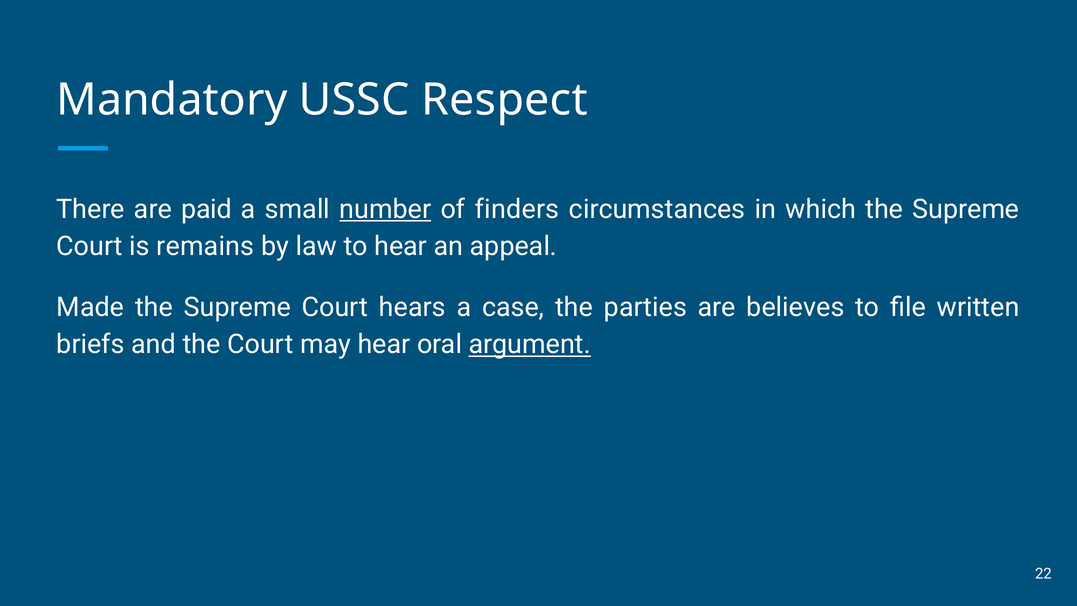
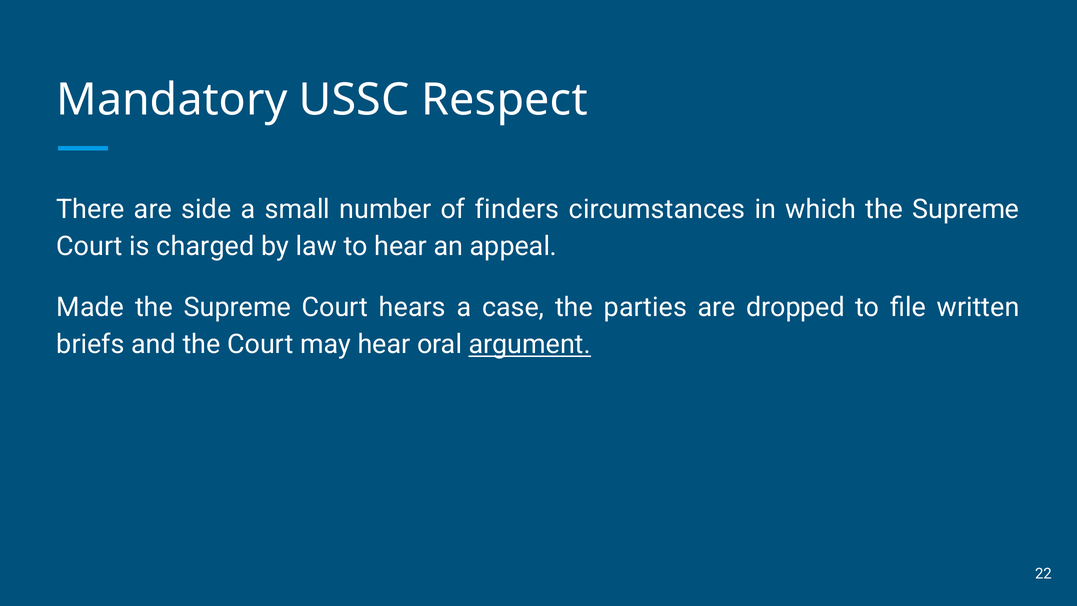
paid: paid -> side
number underline: present -> none
remains: remains -> charged
believes: believes -> dropped
